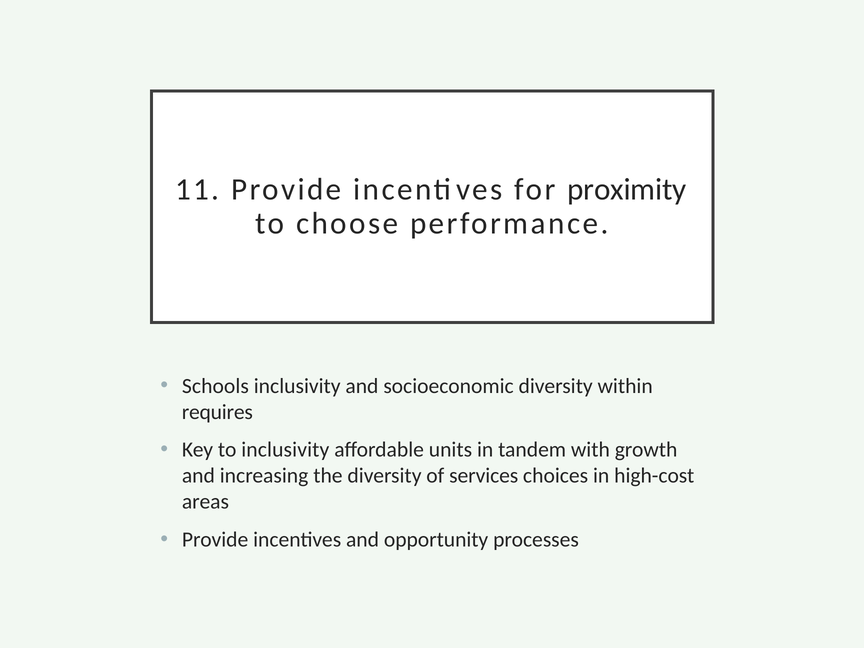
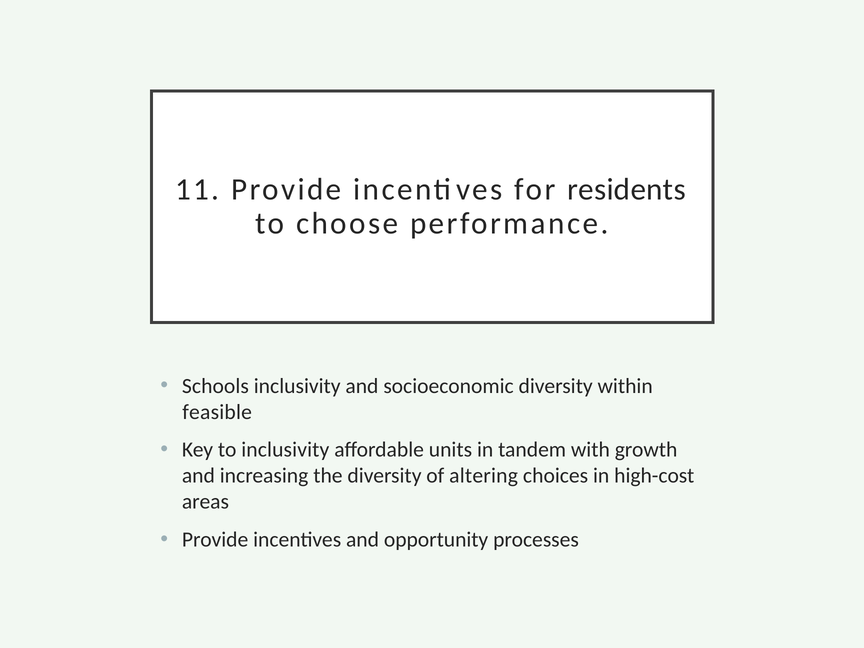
proximity: proximity -> residents
requires: requires -> feasible
services: services -> altering
